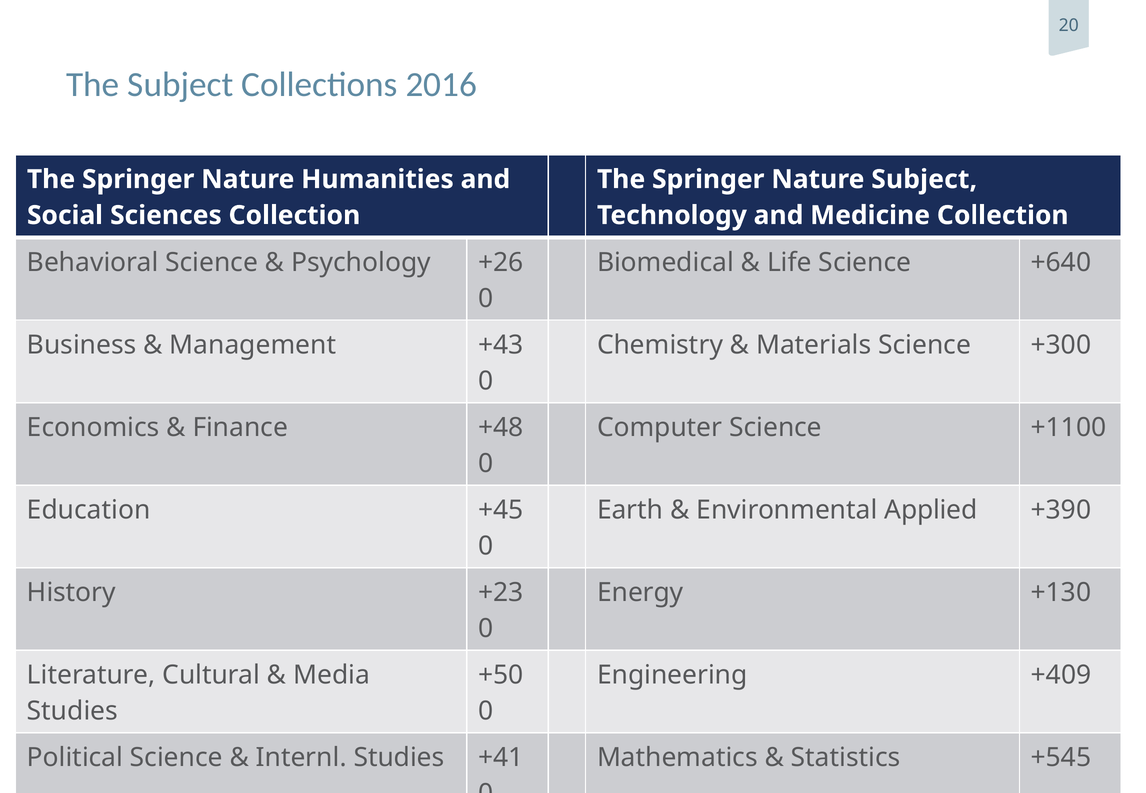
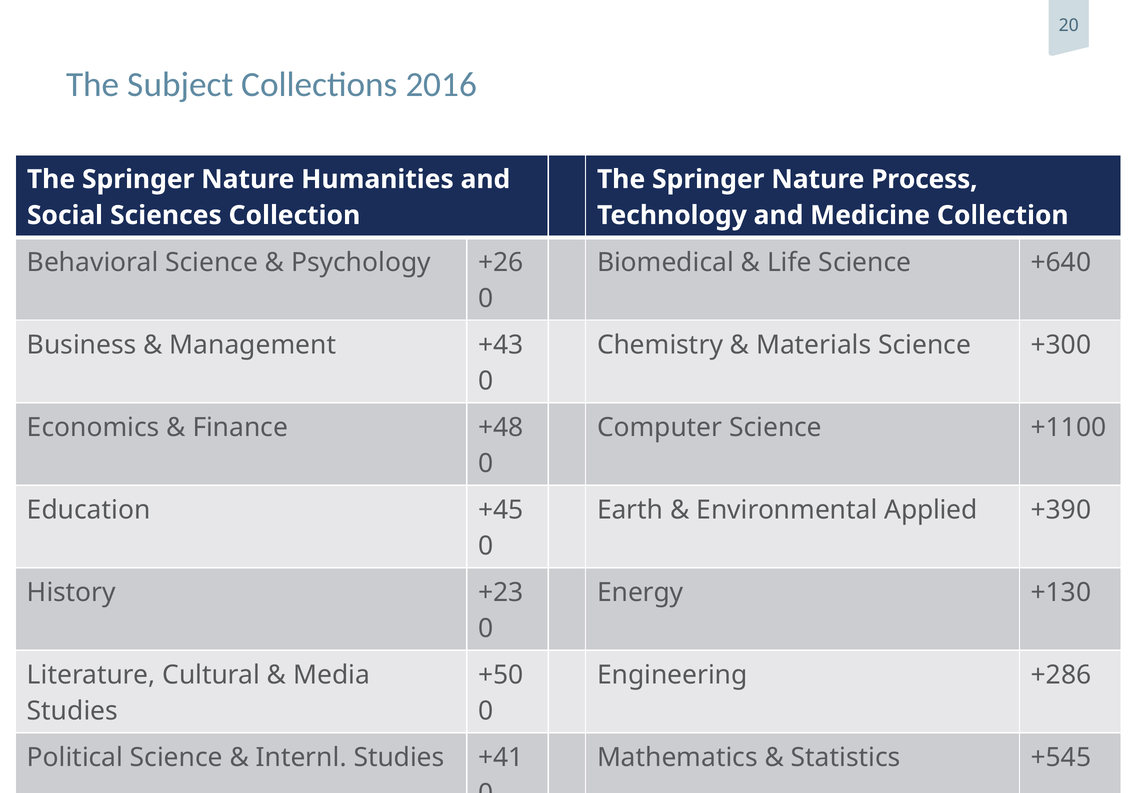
Nature Subject: Subject -> Process
+409: +409 -> +286
